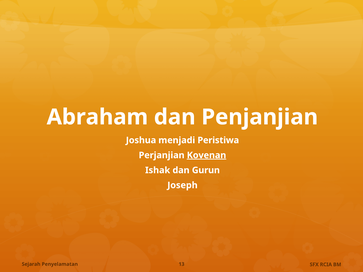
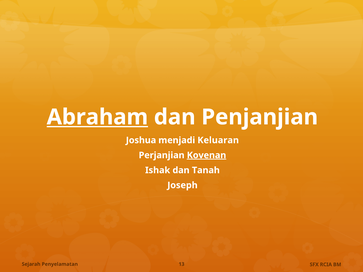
Abraham underline: none -> present
Peristiwa: Peristiwa -> Keluaran
Gurun: Gurun -> Tanah
